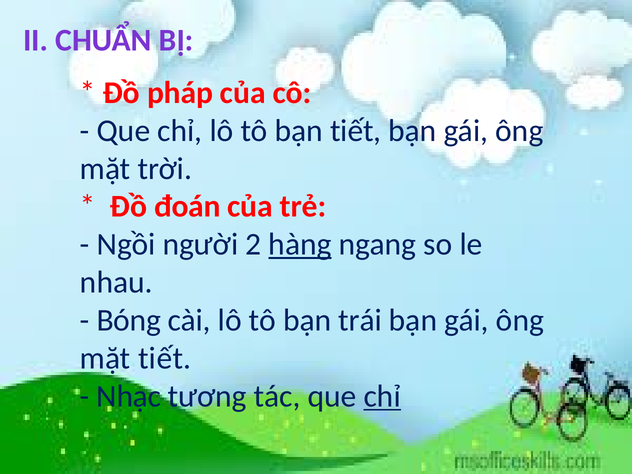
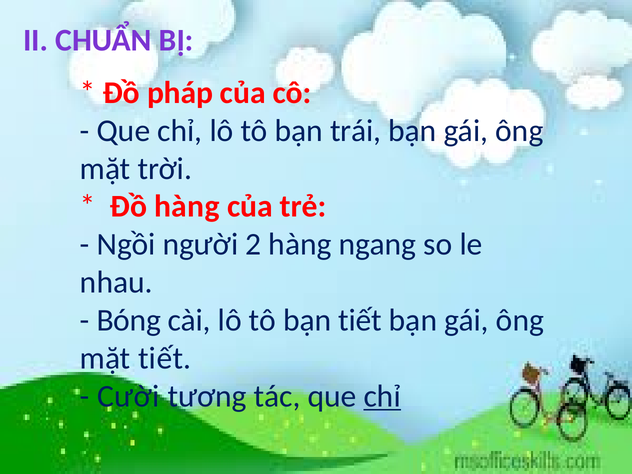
bạn tiết: tiết -> trái
Đồ đoán: đoán -> hàng
hàng at (300, 244) underline: present -> none
bạn trái: trái -> tiết
Nhạc: Nhạc -> Cười
